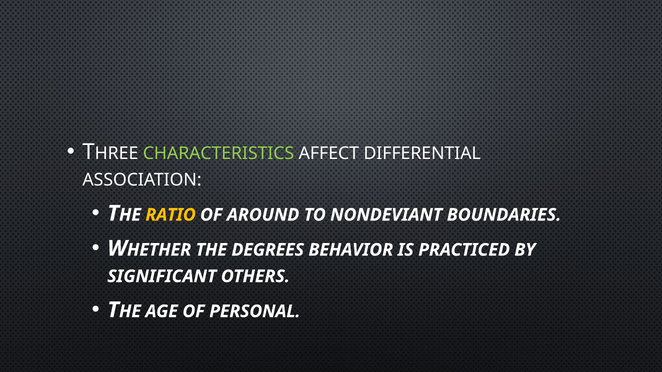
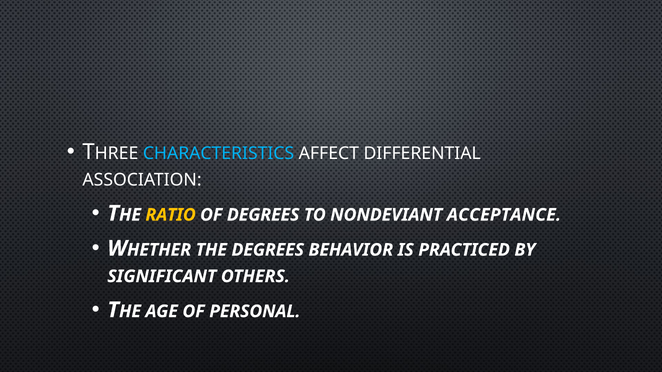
CHARACTERISTICS colour: light green -> light blue
OF AROUND: AROUND -> DEGREES
BOUNDARIES: BOUNDARIES -> ACCEPTANCE
